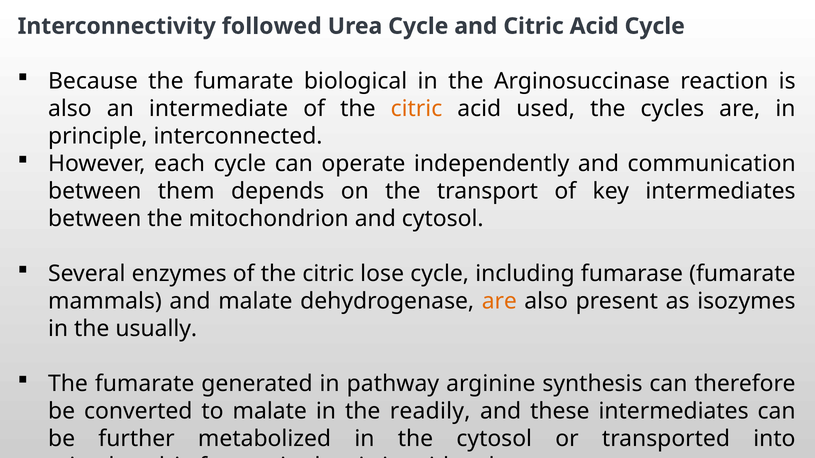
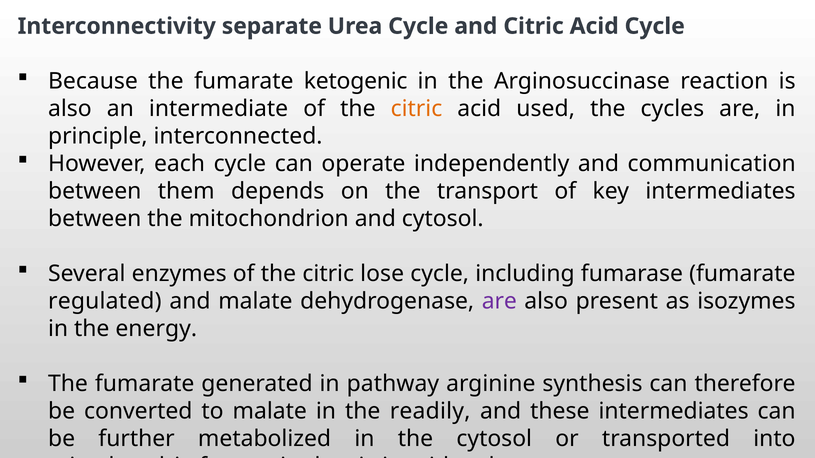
followed: followed -> separate
biological: biological -> ketogenic
mammals: mammals -> regulated
are at (499, 302) colour: orange -> purple
usually: usually -> energy
